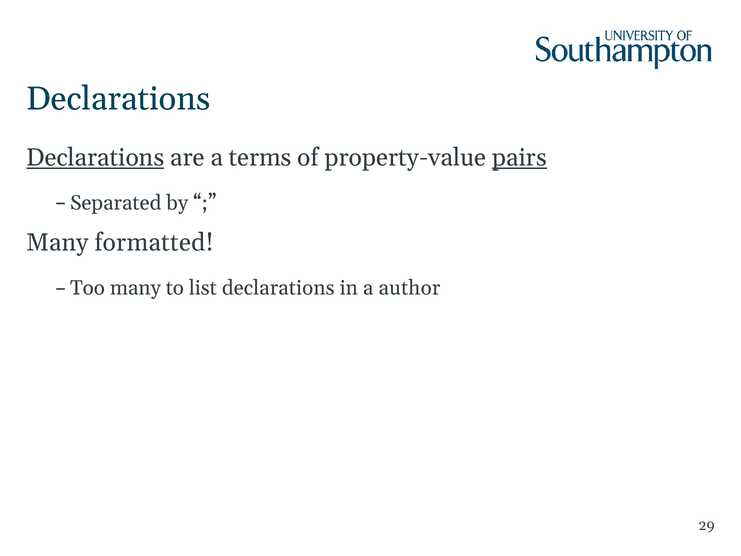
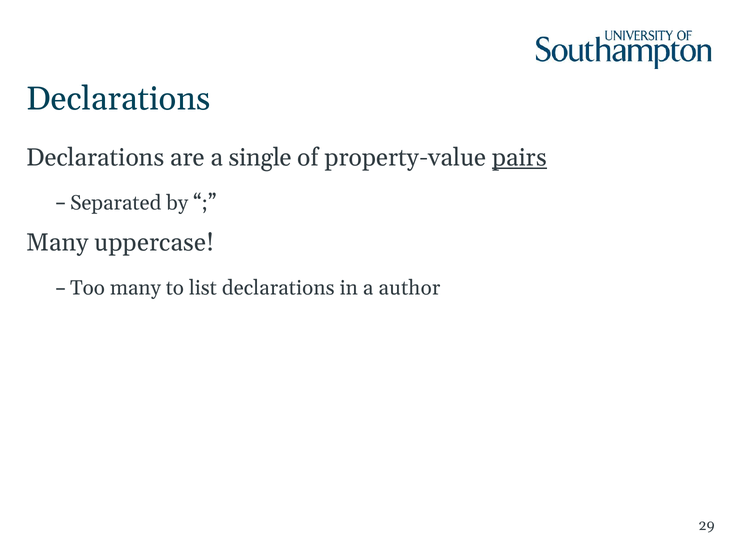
Declarations at (95, 157) underline: present -> none
terms: terms -> single
formatted: formatted -> uppercase
